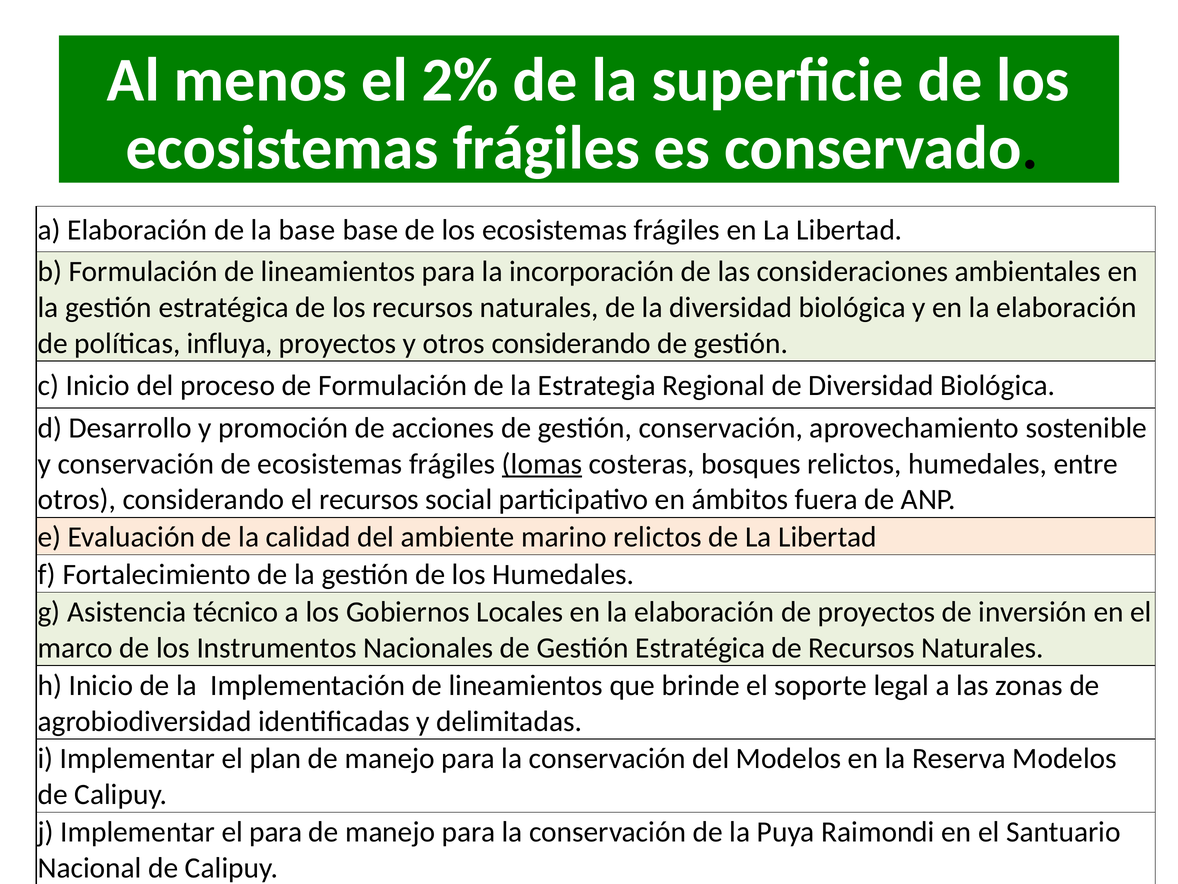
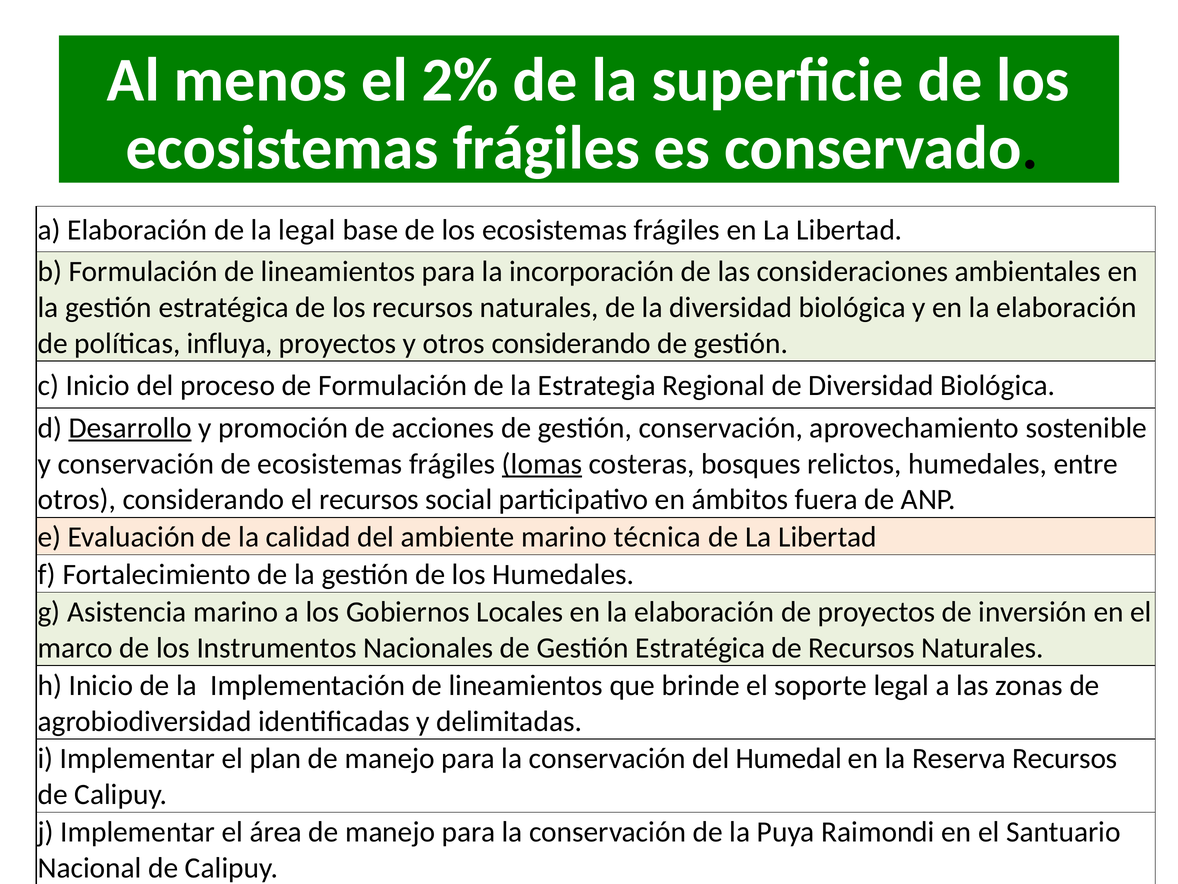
la base: base -> legal
Desarrollo at (130, 428) underline: none -> present
marino relictos: relictos -> técnica
Asistencia técnico: técnico -> marino
conservación del Modelos: Modelos -> Humedal
Reserva Modelos: Modelos -> Recursos
el para: para -> área
